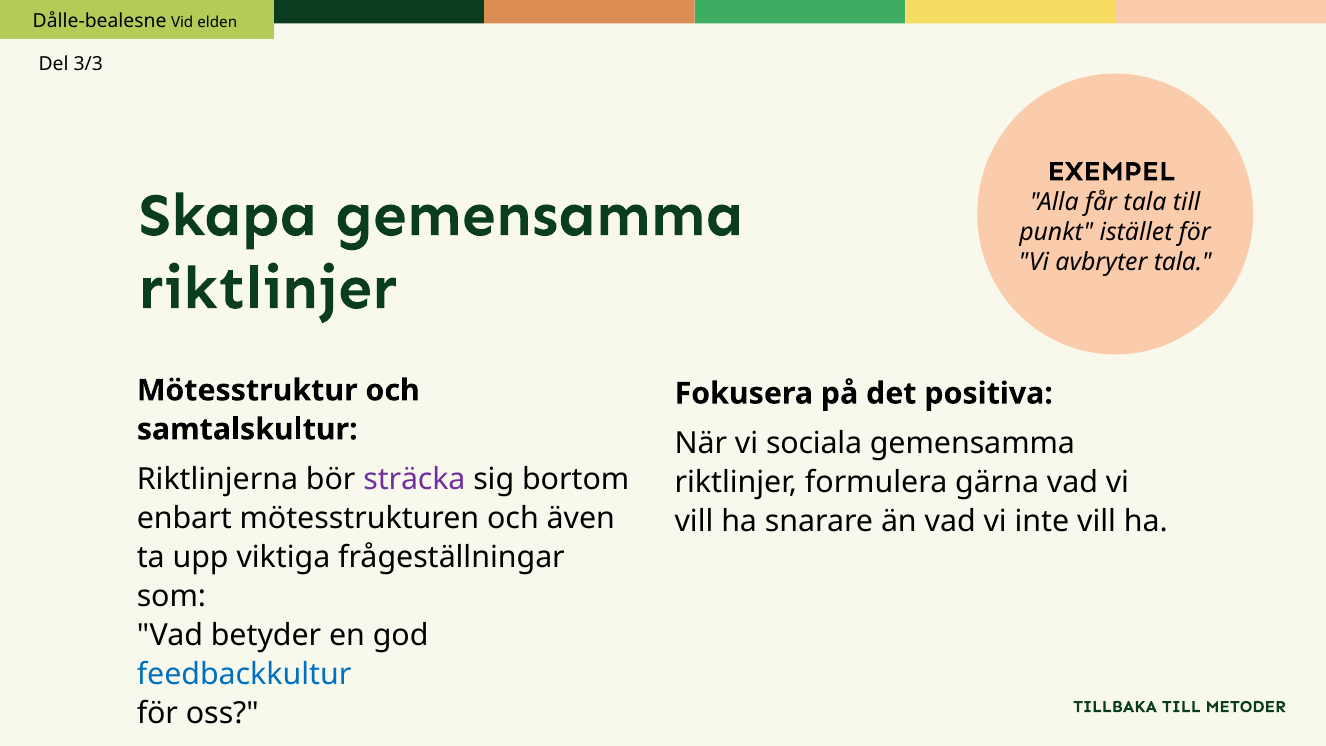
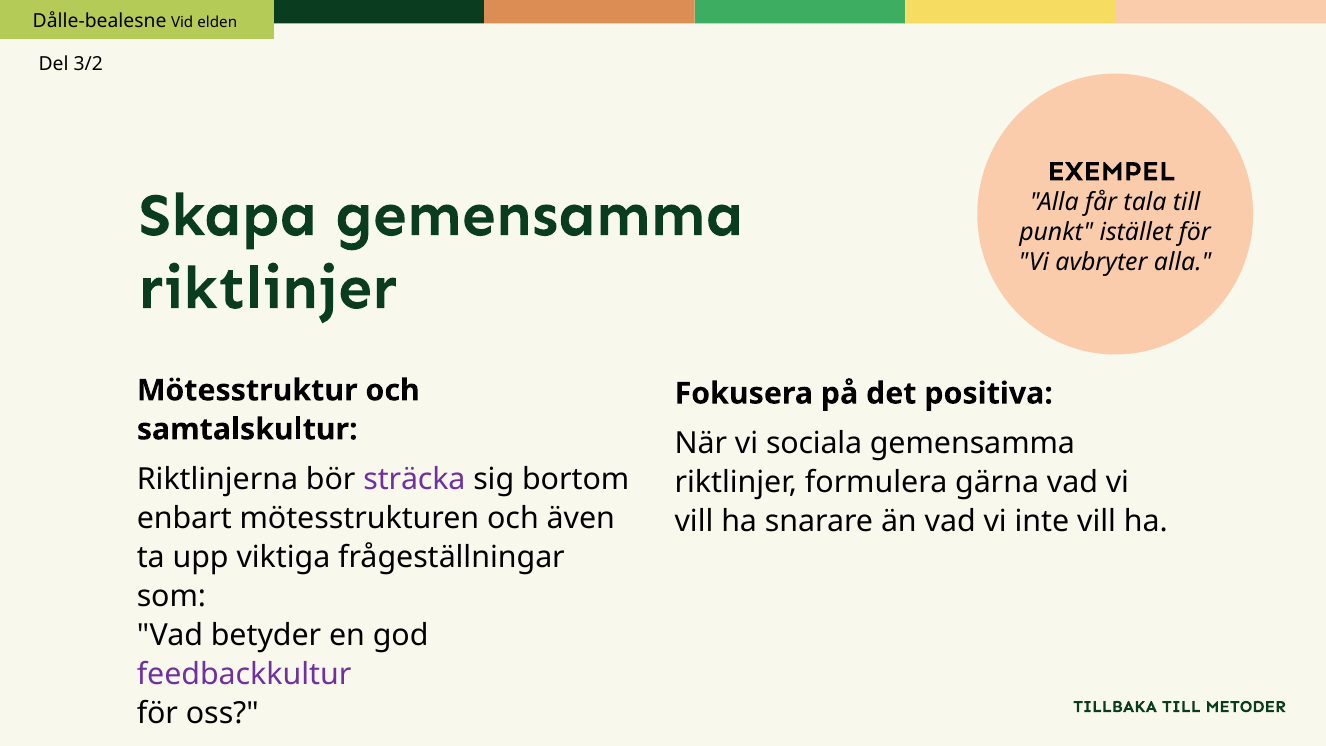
3/3: 3/3 -> 3/2
avbryter tala: tala -> alla
feedbackkultur colour: blue -> purple
